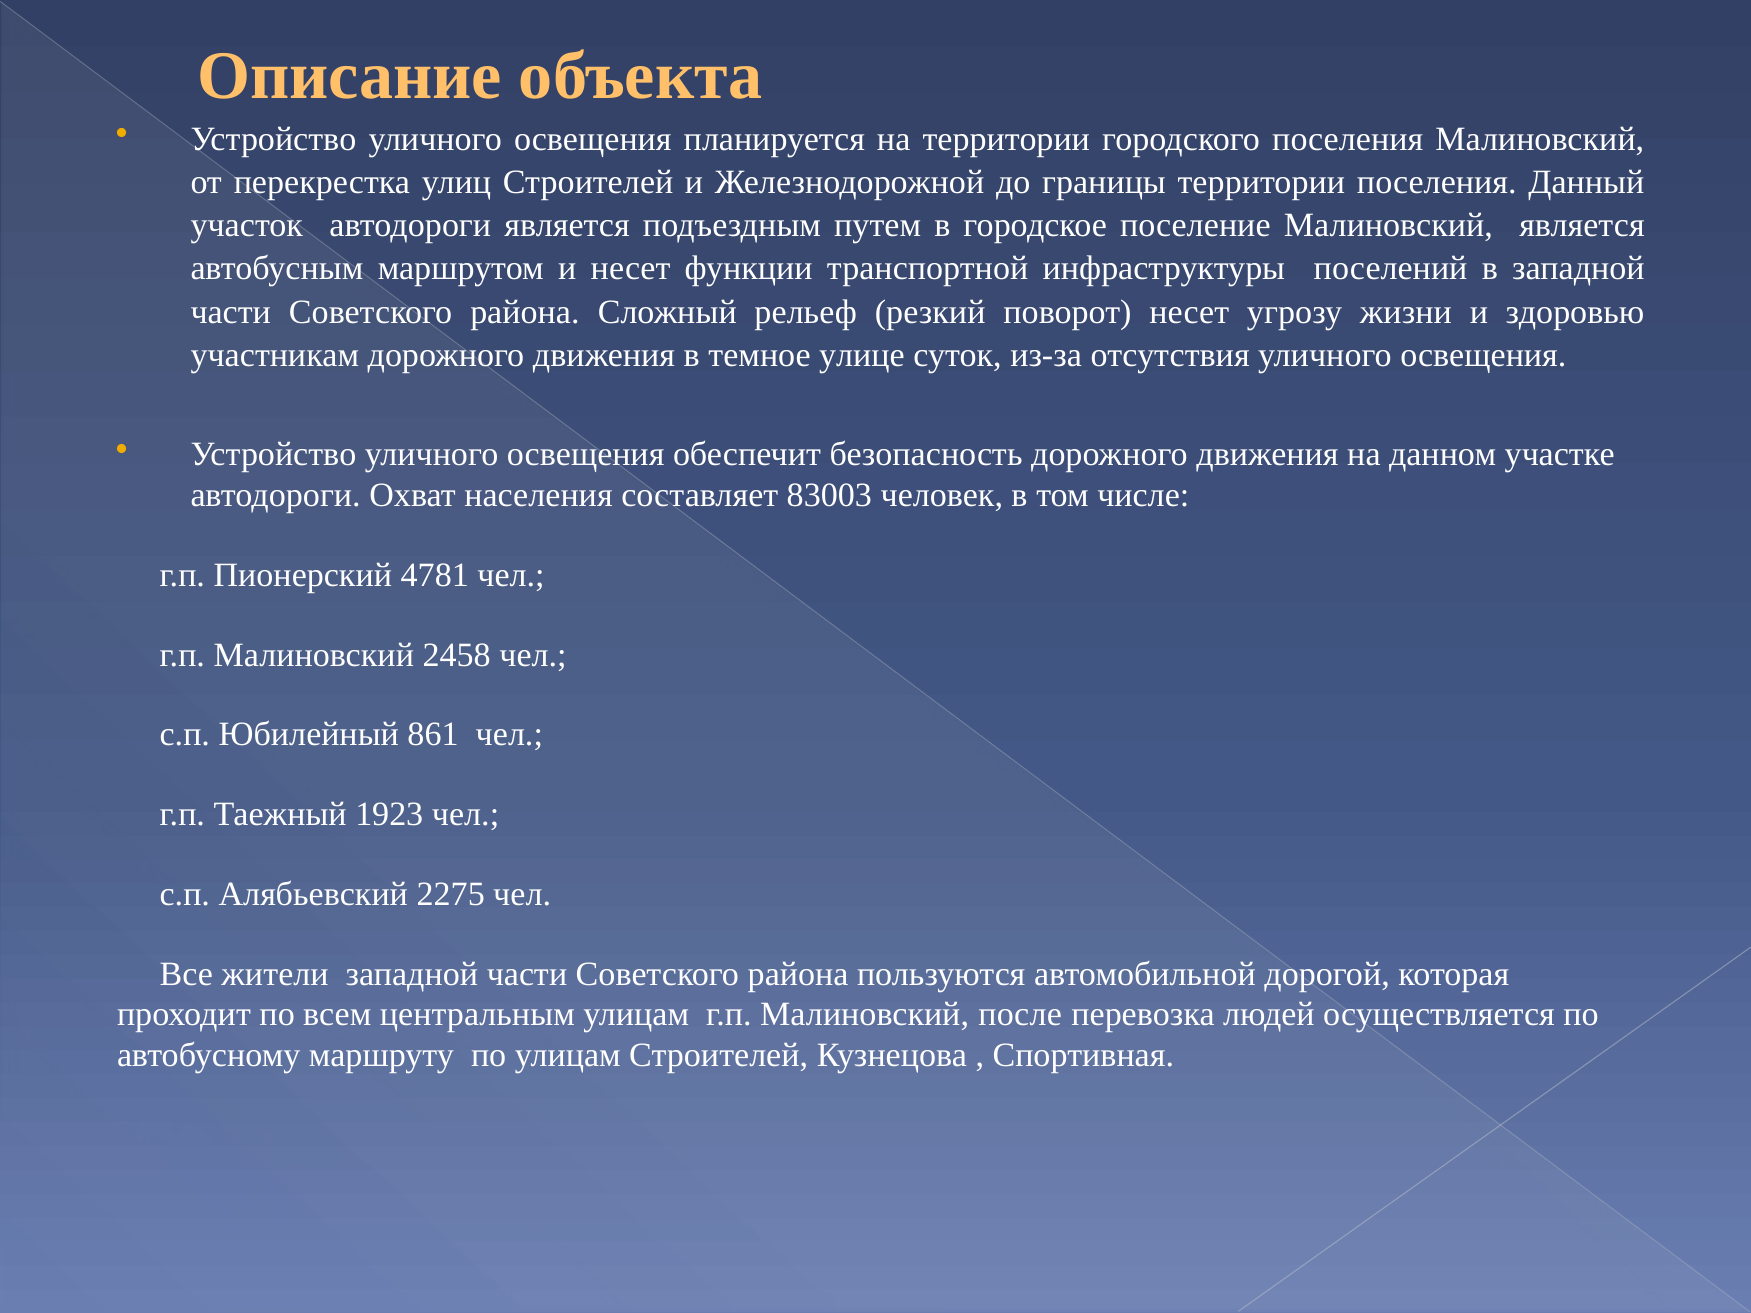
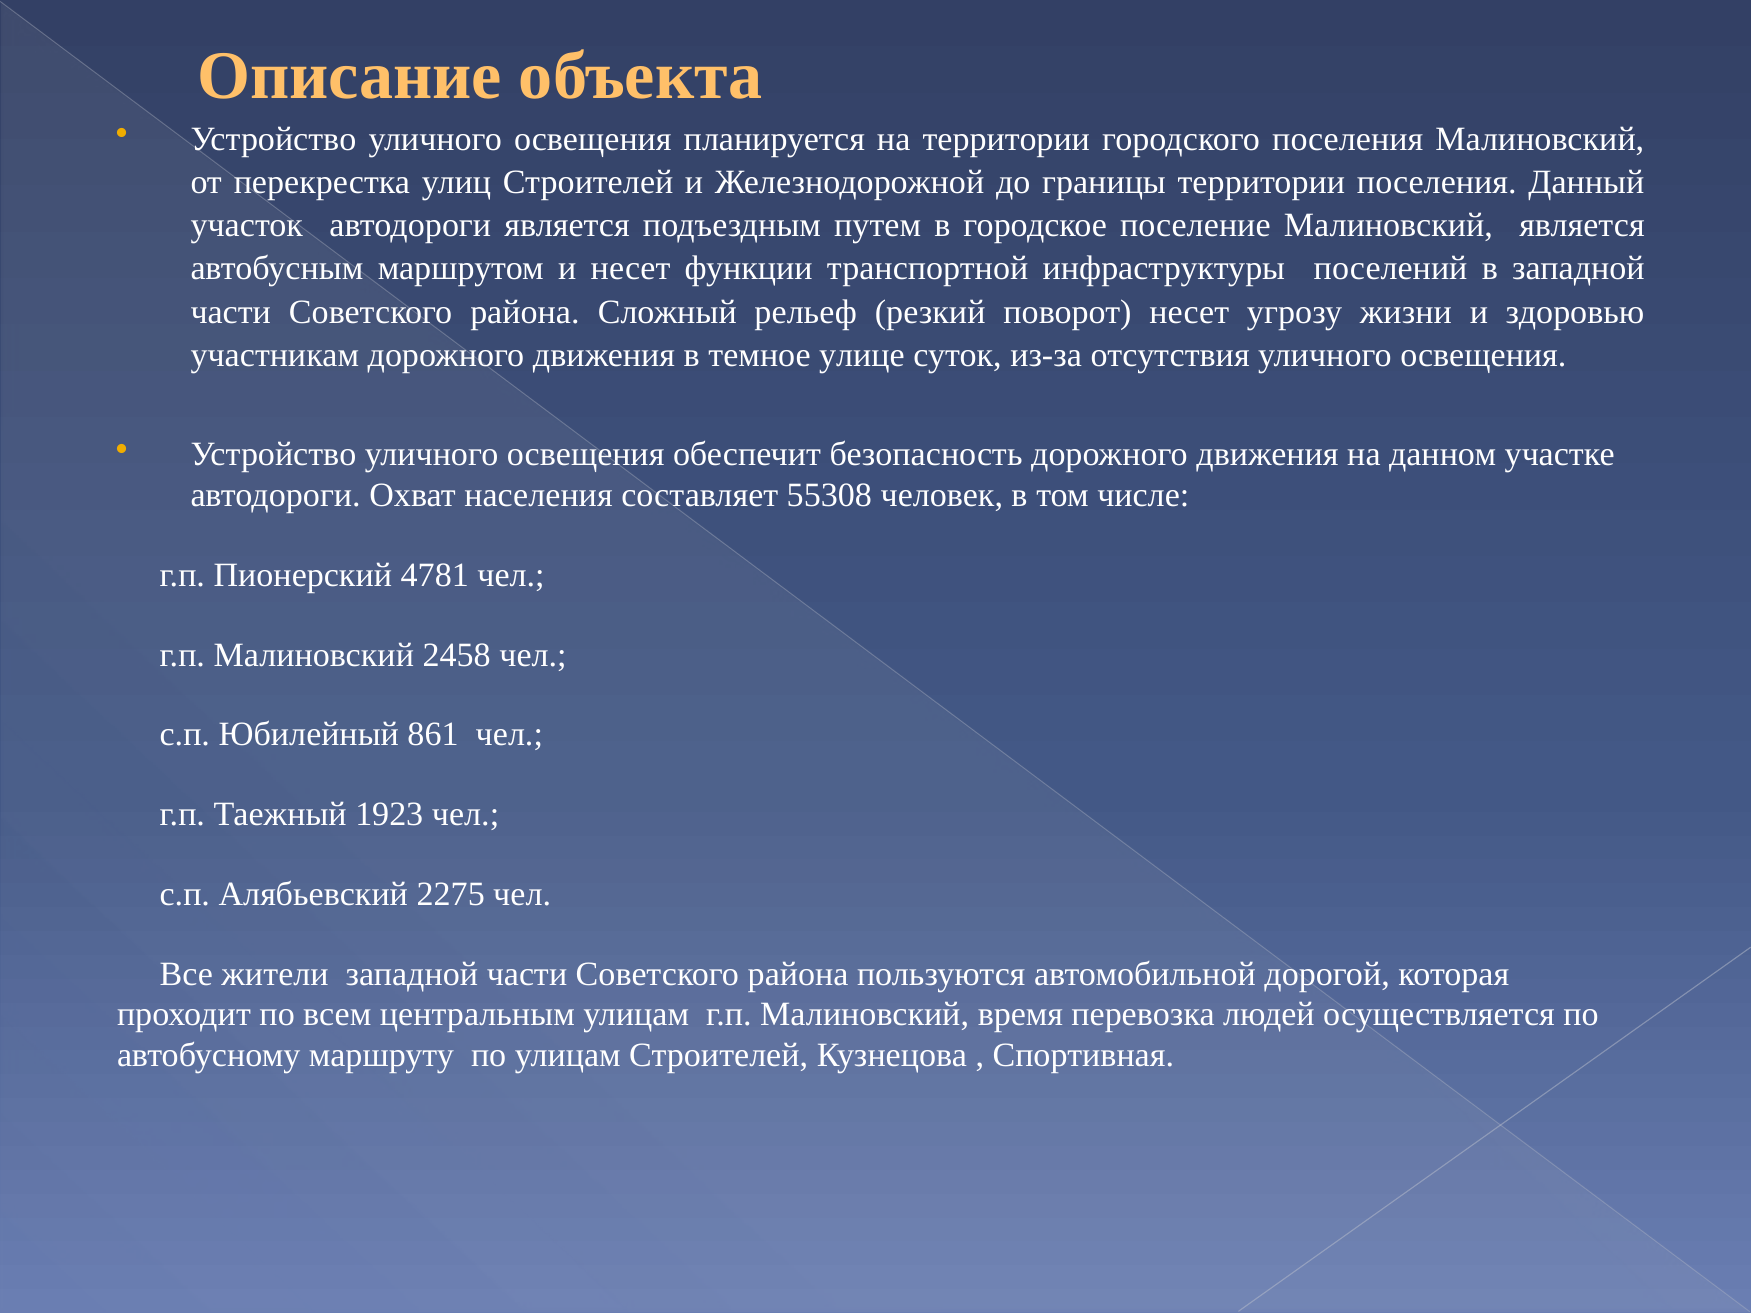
83003: 83003 -> 55308
после: после -> время
